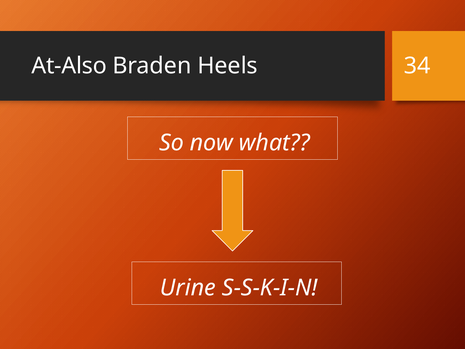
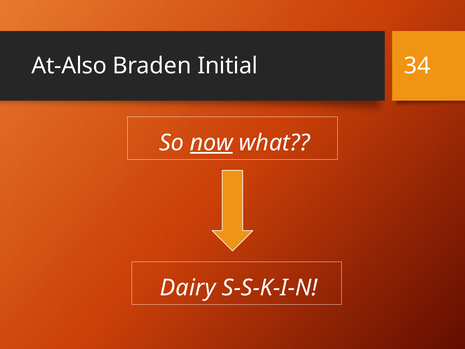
Heels: Heels -> Initial
now underline: none -> present
Urine: Urine -> Dairy
